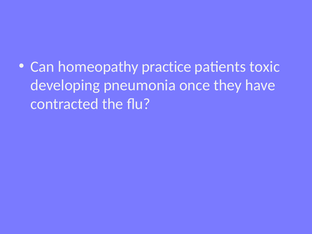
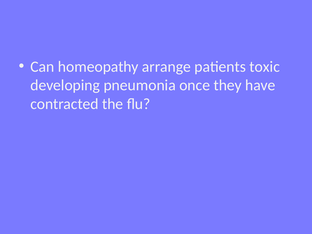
practice: practice -> arrange
